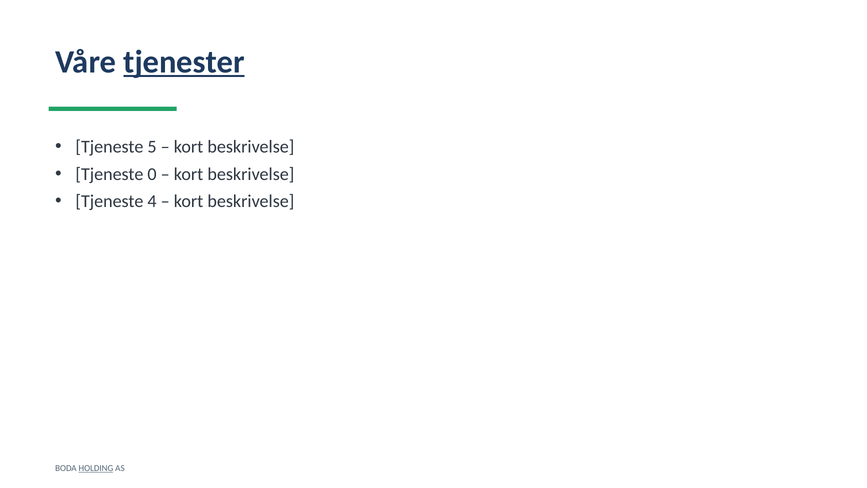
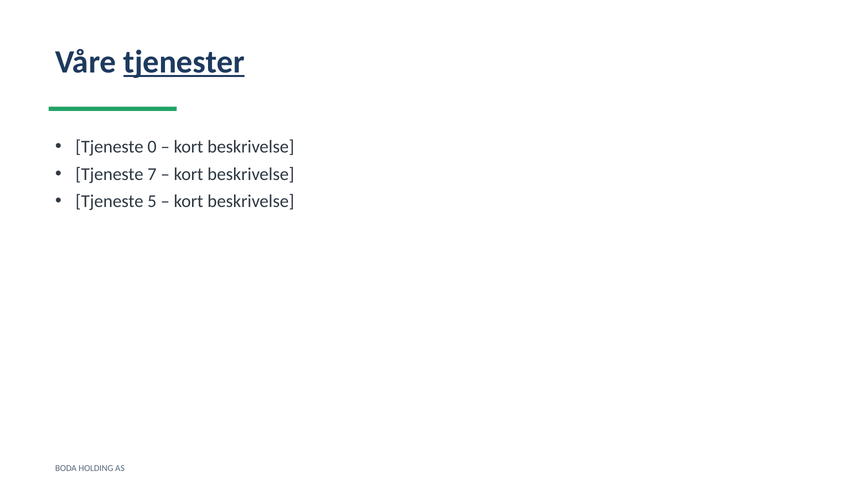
5: 5 -> 0
0: 0 -> 7
4: 4 -> 5
HOLDING underline: present -> none
